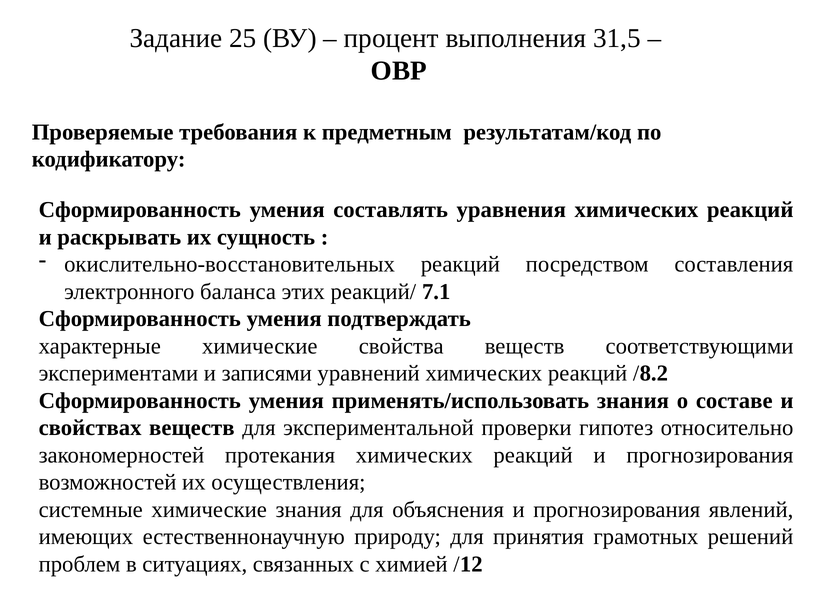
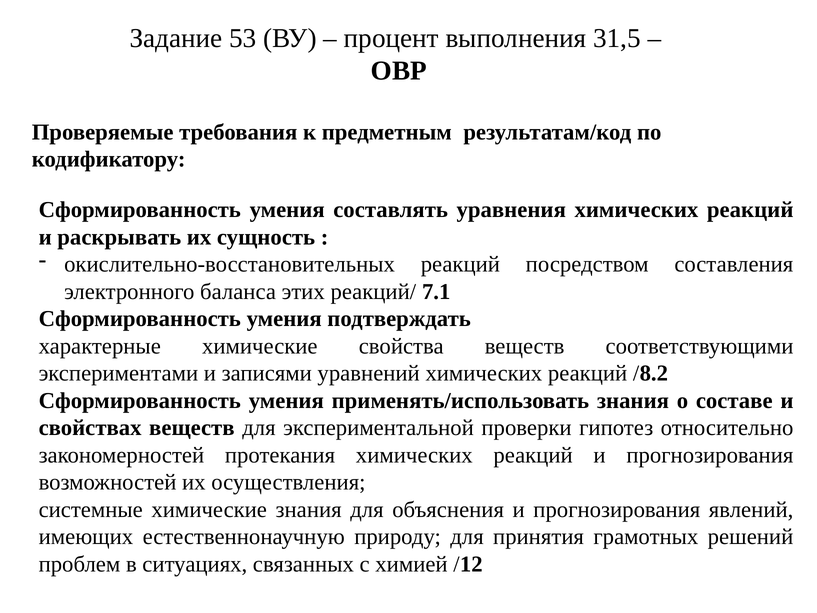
25: 25 -> 53
